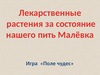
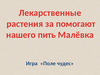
состояние: состояние -> помогают
